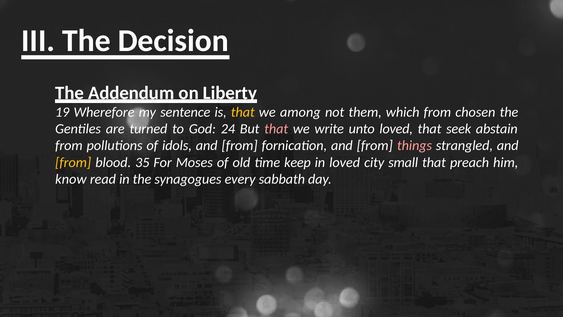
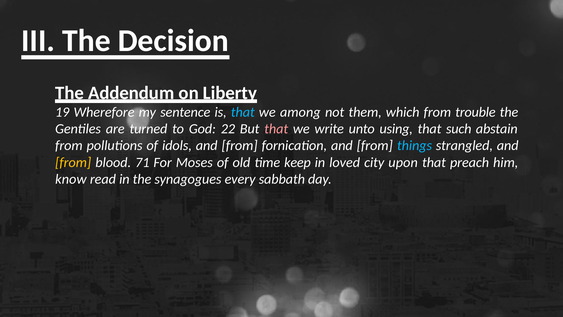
that at (243, 112) colour: yellow -> light blue
chosen: chosen -> trouble
24: 24 -> 22
unto loved: loved -> using
seek: seek -> such
things colour: pink -> light blue
35: 35 -> 71
small: small -> upon
